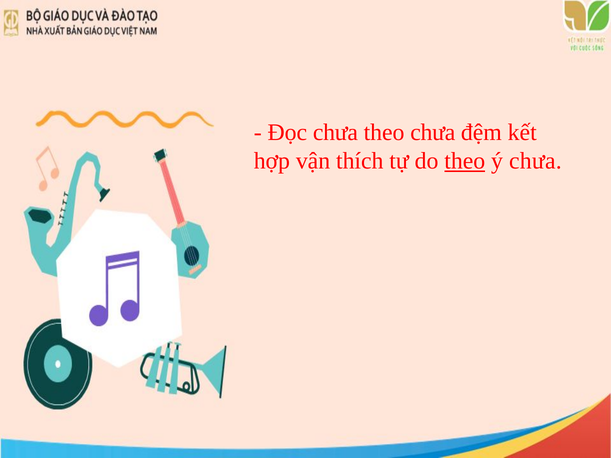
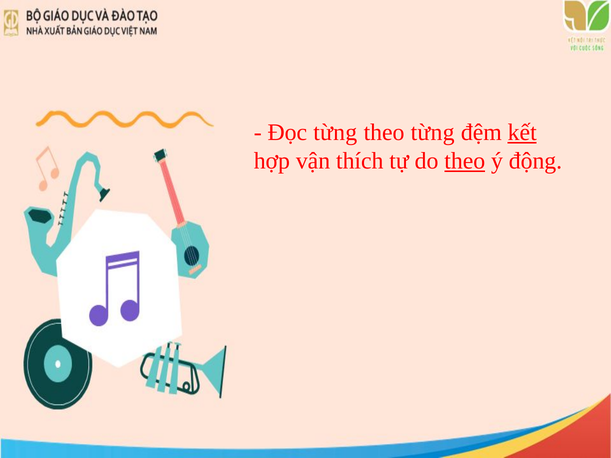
Đọc chưa: chưa -> từng
theo chưa: chưa -> từng
kết underline: none -> present
ý chưa: chưa -> động
